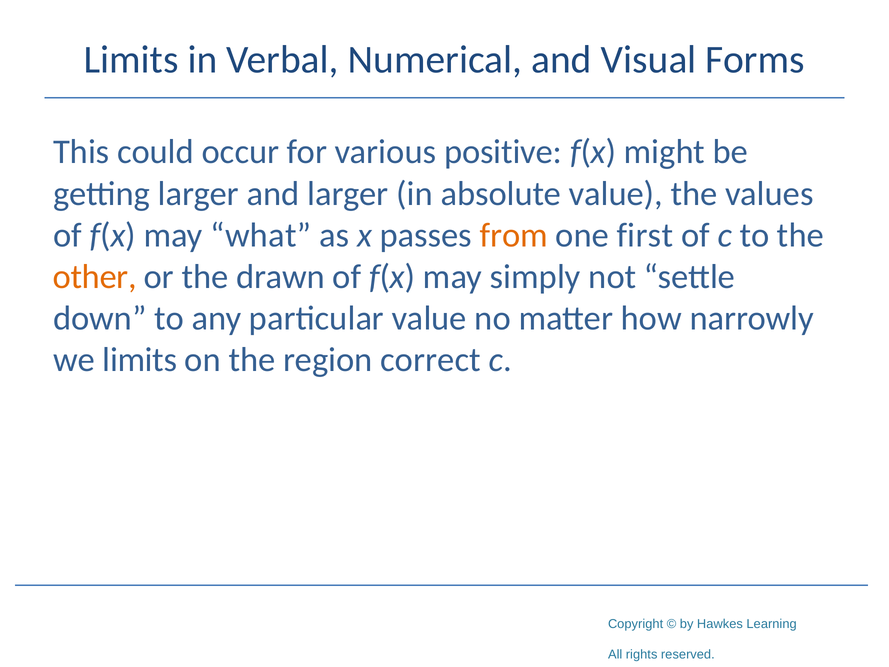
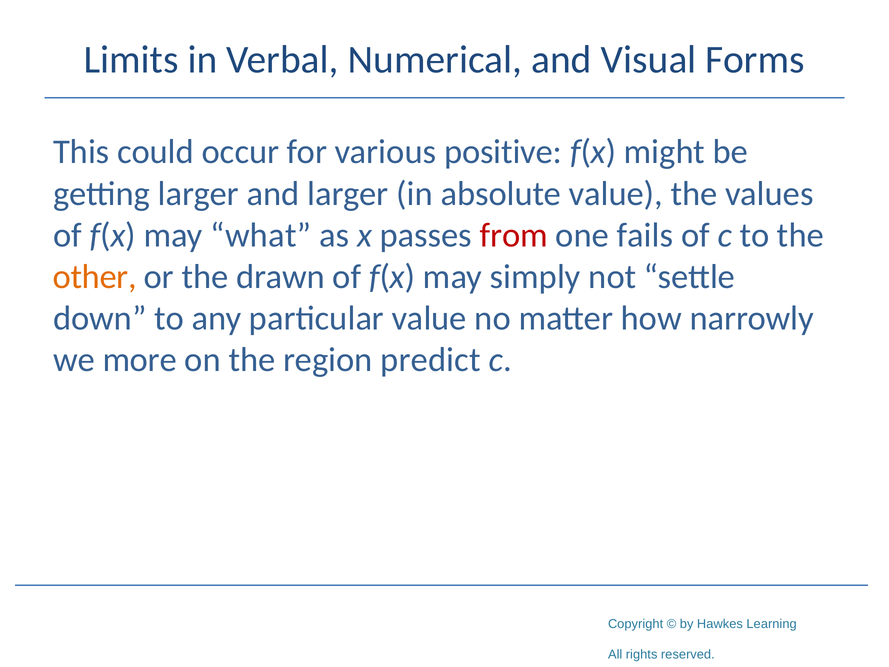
from colour: orange -> red
first: first -> fails
we limits: limits -> more
correct: correct -> predict
